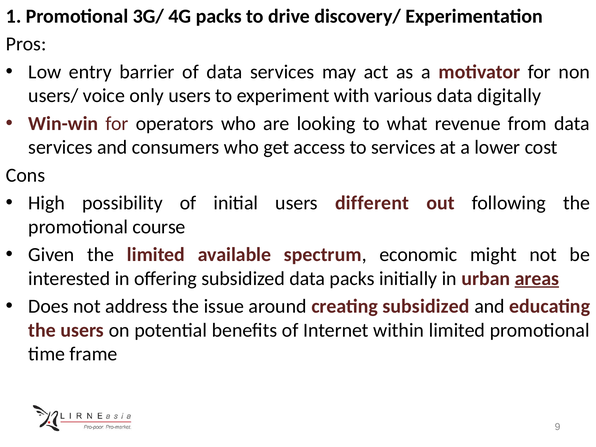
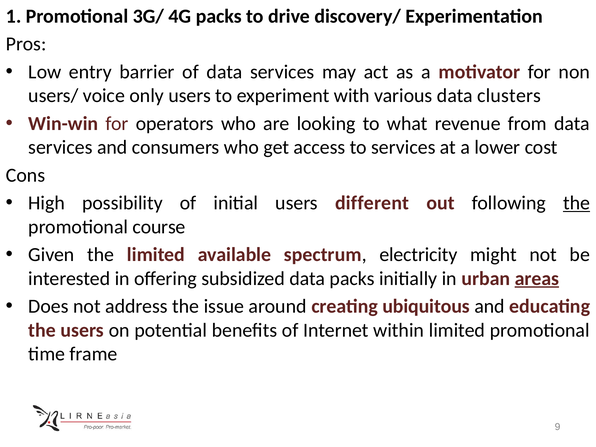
digitally: digitally -> clusters
the at (577, 203) underline: none -> present
economic: economic -> electricity
creating subsidized: subsidized -> ubiquitous
